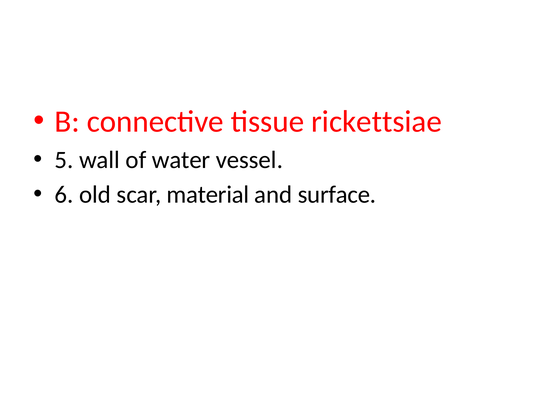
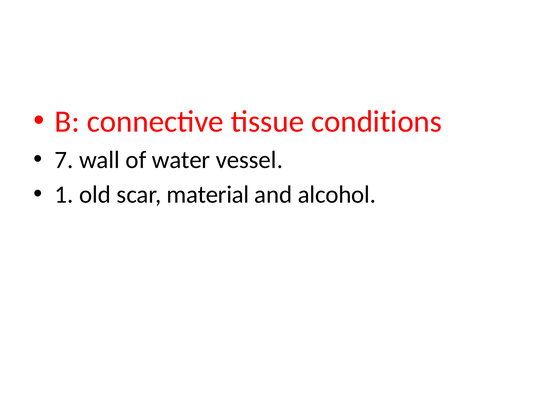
rickettsiae: rickettsiae -> conditions
5: 5 -> 7
6: 6 -> 1
surface: surface -> alcohol
